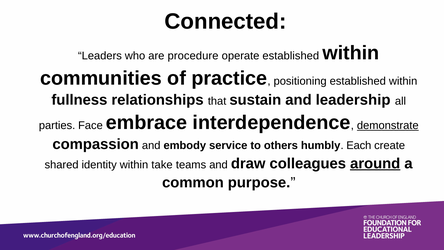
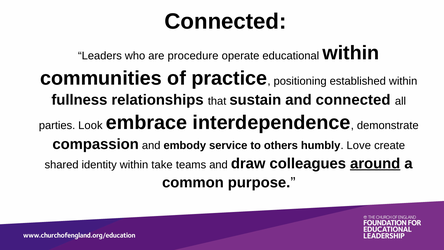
operate established: established -> educational
and leadership: leadership -> connected
Face: Face -> Look
demonstrate underline: present -> none
Each: Each -> Love
